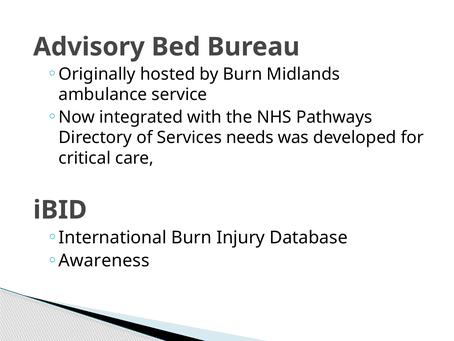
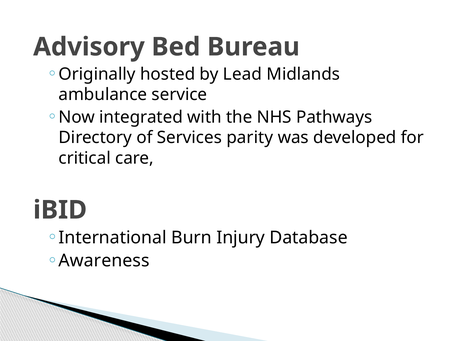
by Burn: Burn -> Lead
needs: needs -> parity
